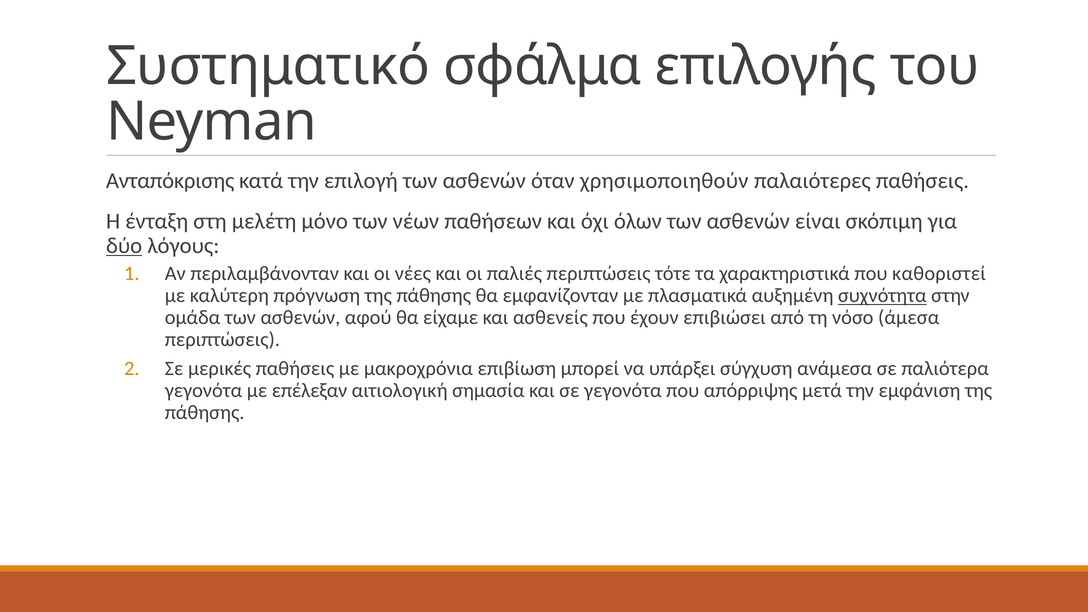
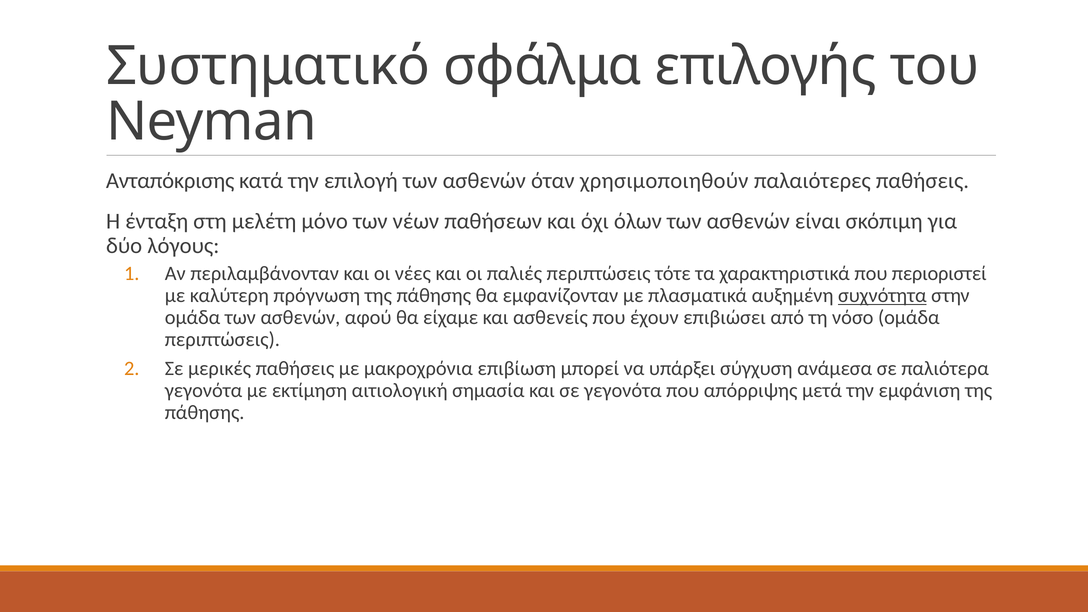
δύο underline: present -> none
καθοριστεί: καθοριστεί -> περιοριστεί
νόσο άμεσα: άμεσα -> ομάδα
επέλεξαν: επέλεξαν -> εκτίμηση
